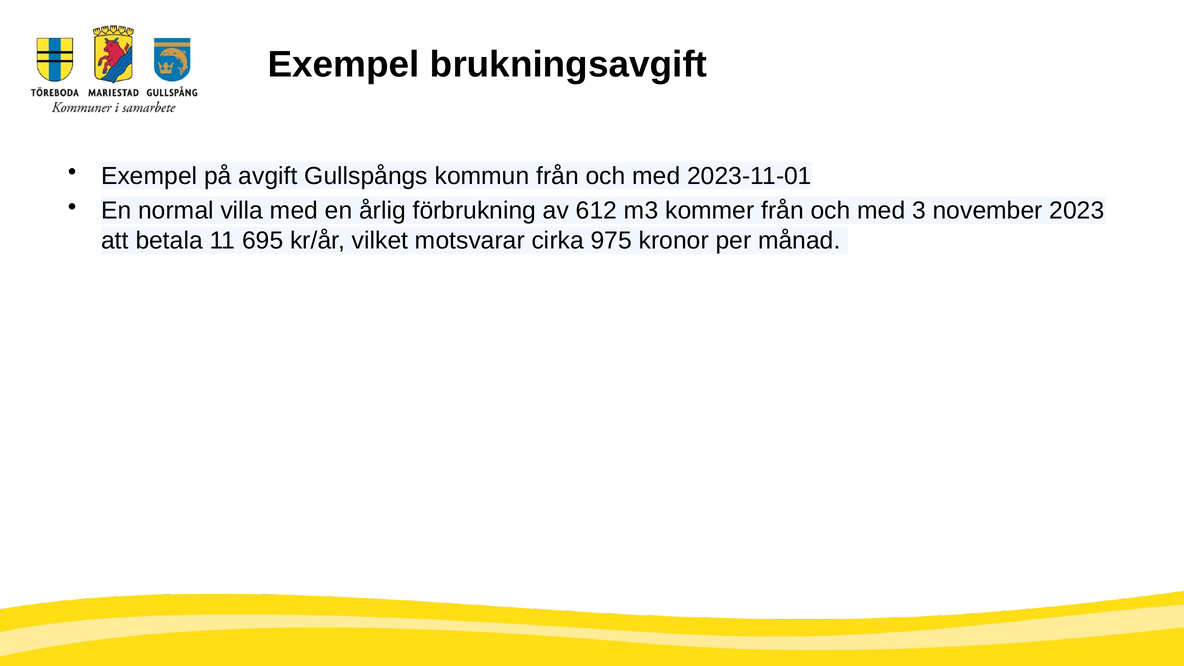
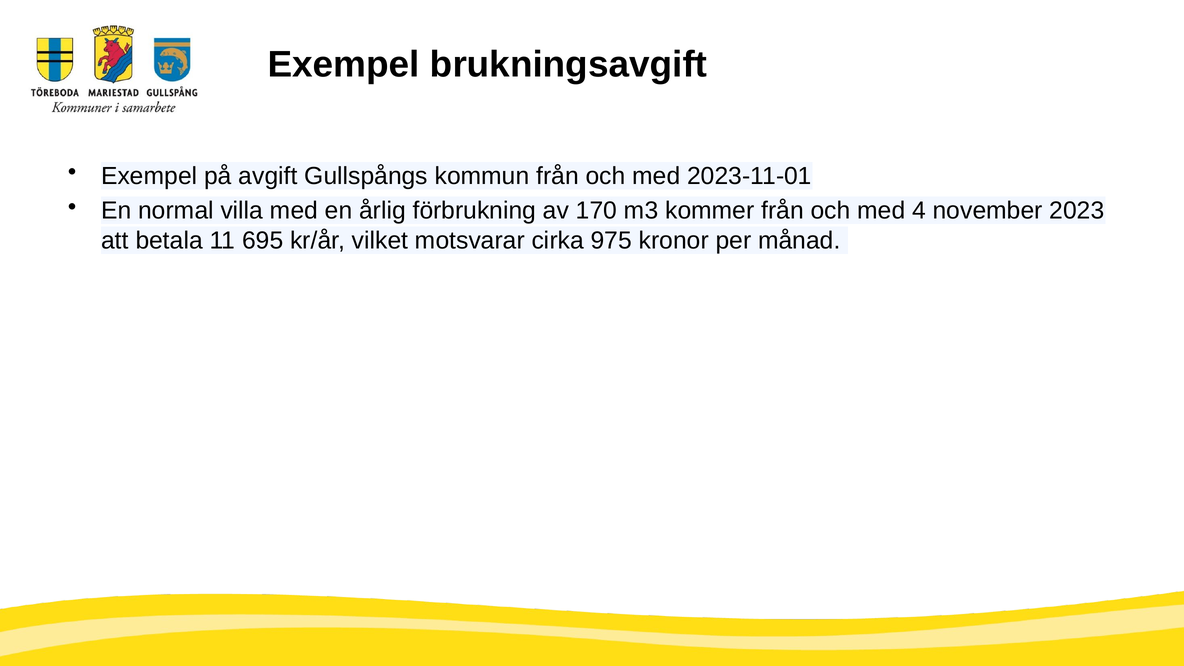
612: 612 -> 170
3: 3 -> 4
